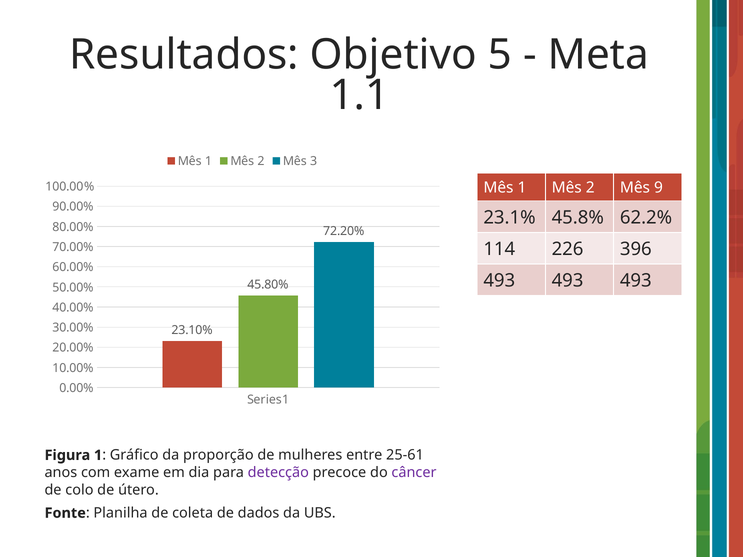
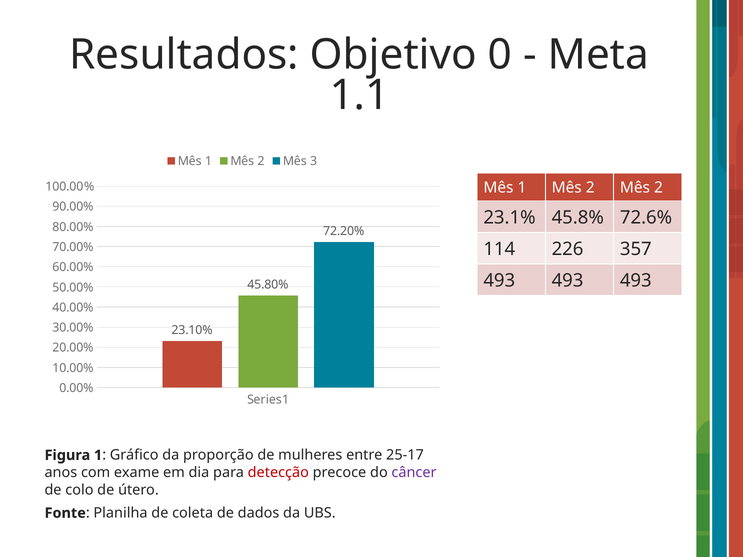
5: 5 -> 0
2 Mês 9: 9 -> 2
62.2%: 62.2% -> 72.6%
396: 396 -> 357
25-61: 25-61 -> 25-17
detecção colour: purple -> red
